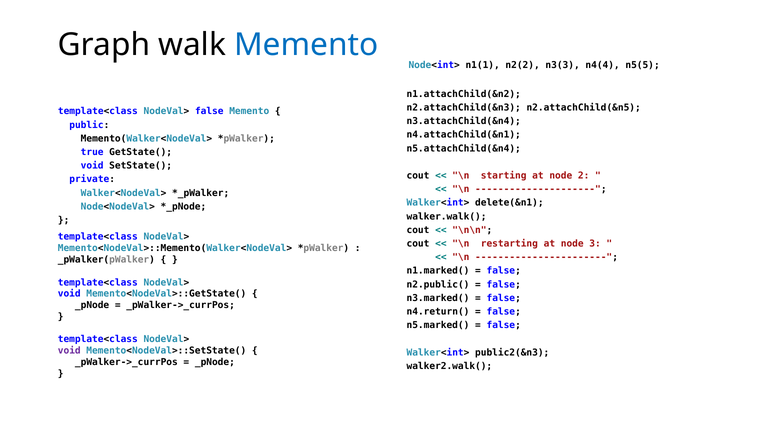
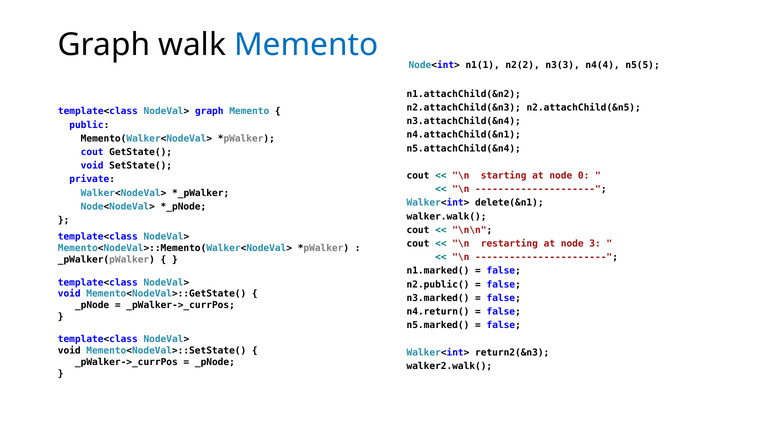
NodeVal> false: false -> graph
true at (92, 152): true -> cout
2: 2 -> 0
void at (69, 351) colour: purple -> black
public2(&n3: public2(&n3 -> return2(&n3
